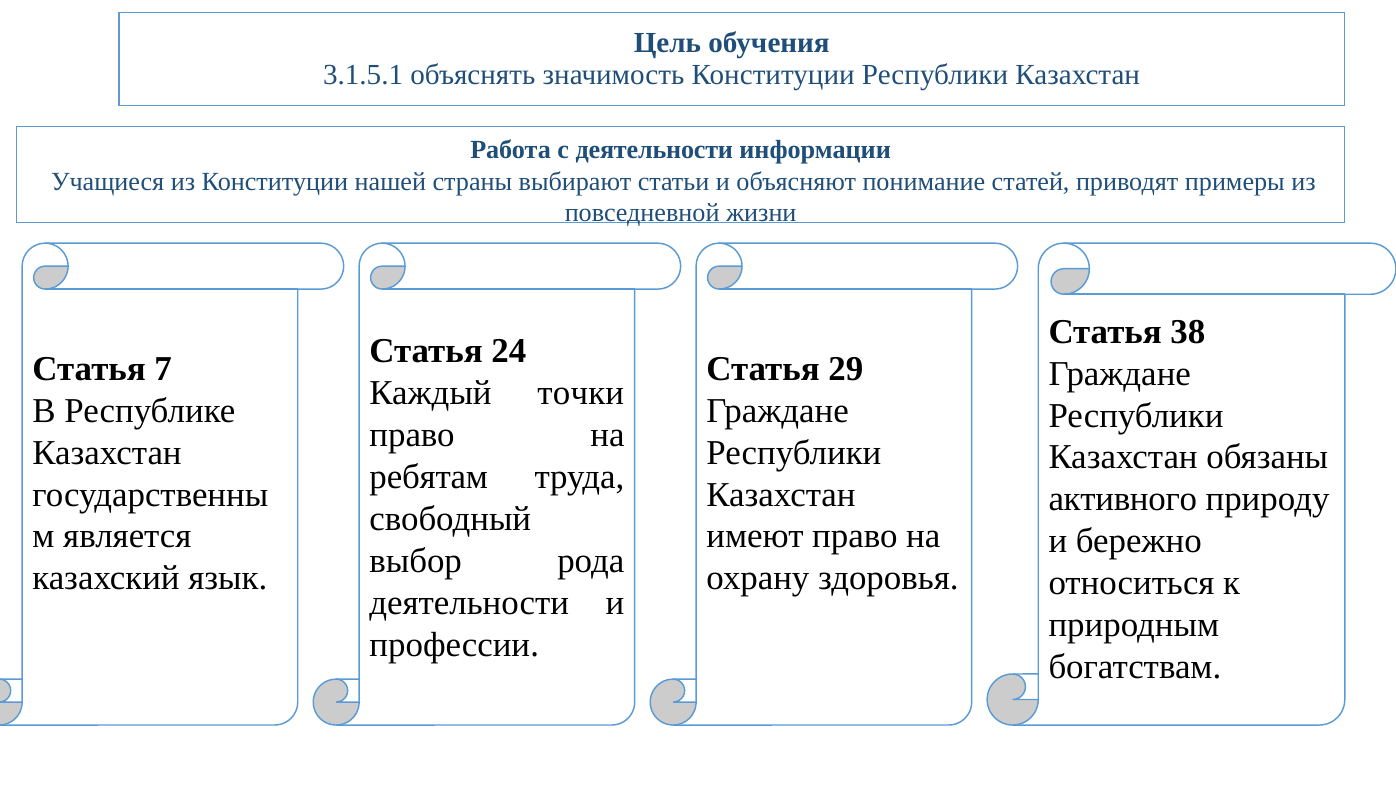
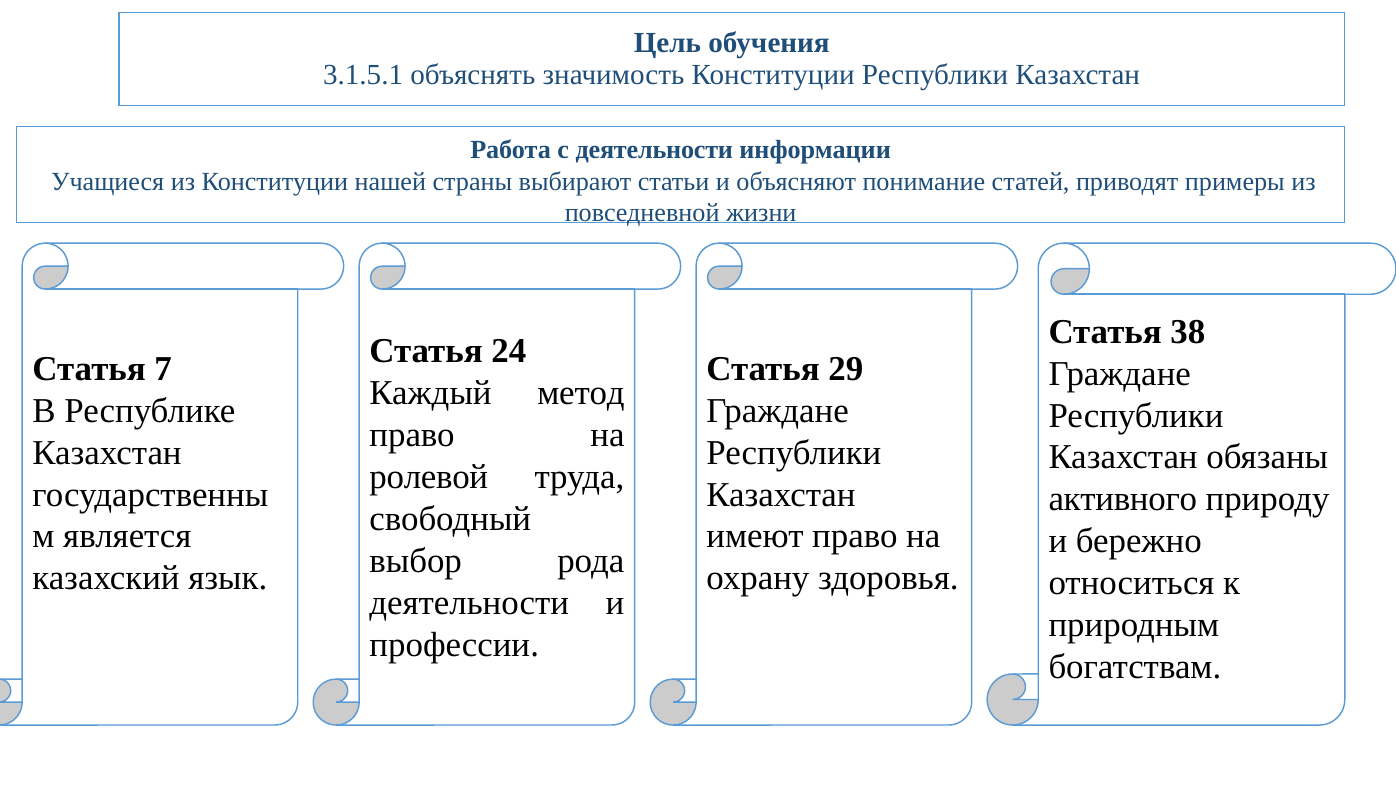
точки: точки -> метод
ребятам: ребятам -> ролевой
